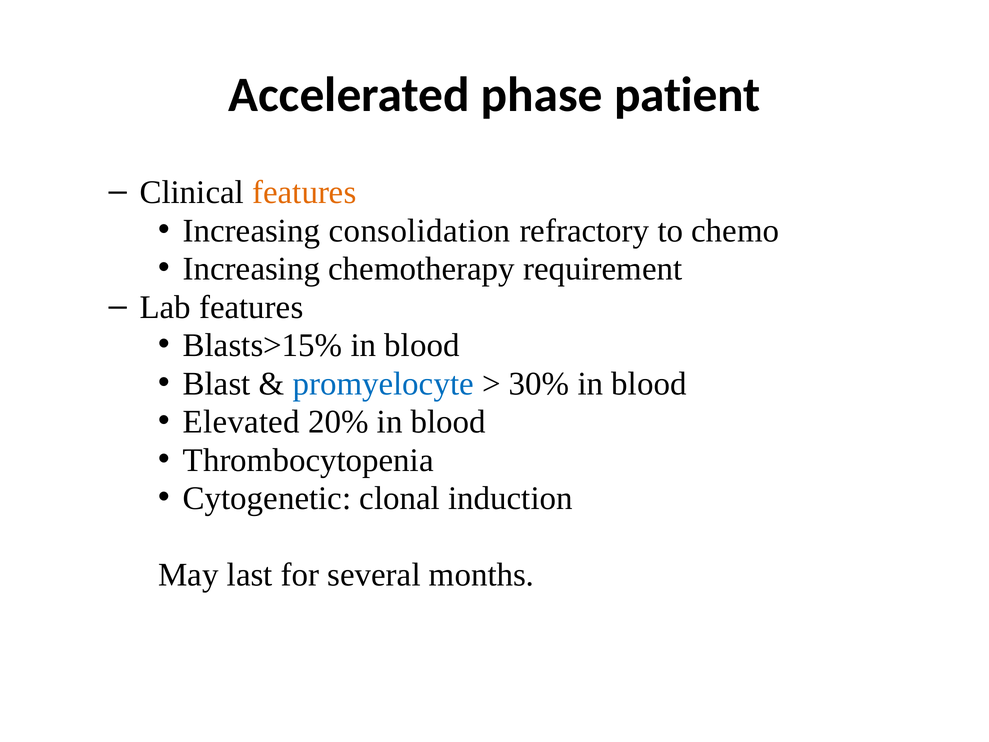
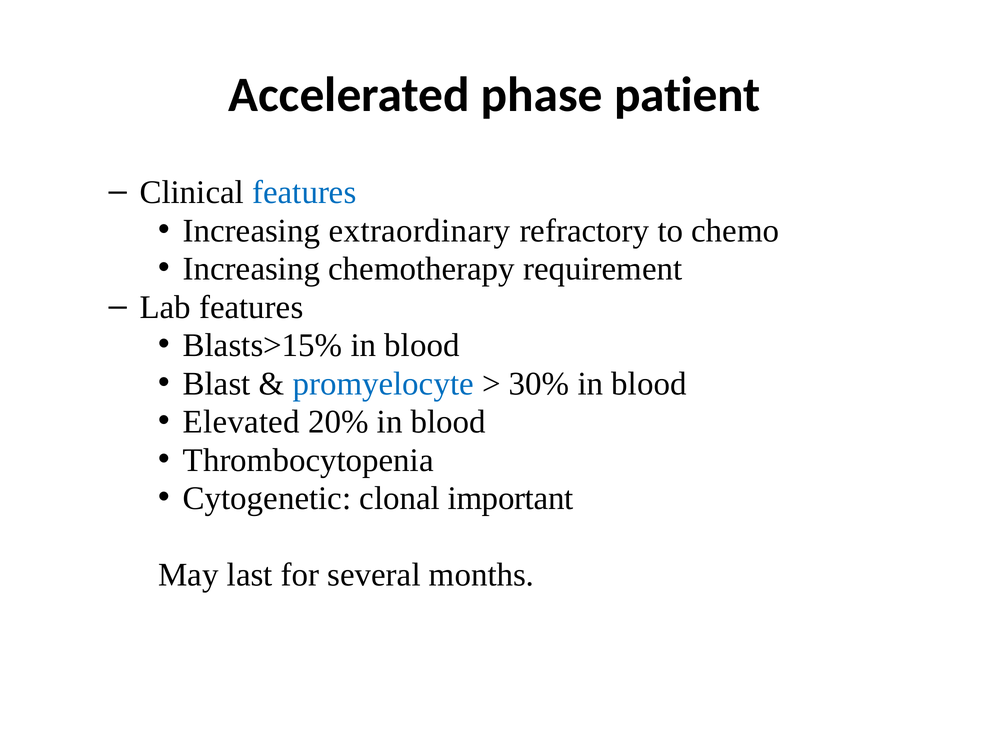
features at (304, 192) colour: orange -> blue
consolidation: consolidation -> extraordinary
induction: induction -> important
